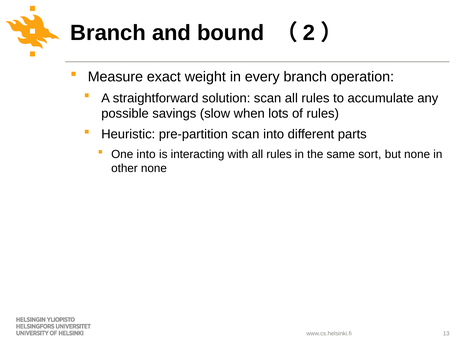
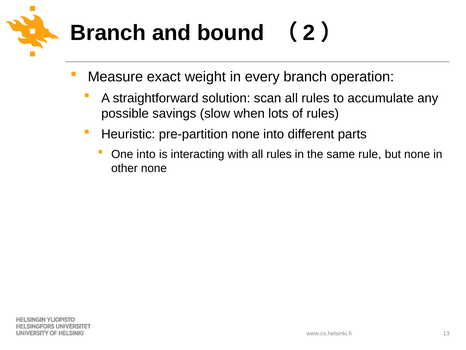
pre-partition scan: scan -> none
sort: sort -> rule
